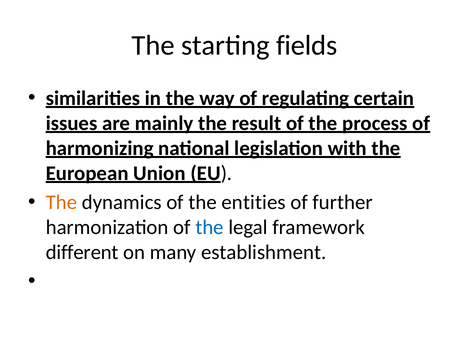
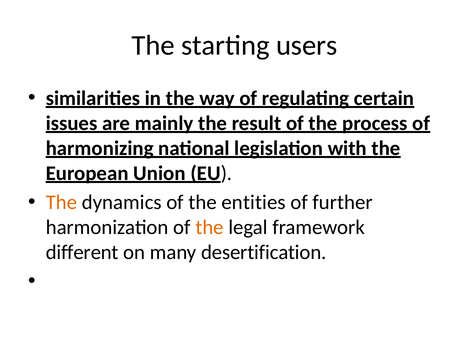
fields: fields -> users
the at (210, 228) colour: blue -> orange
establishment: establishment -> desertification
